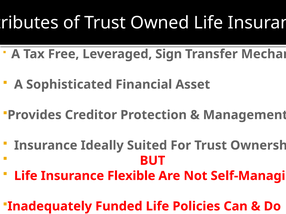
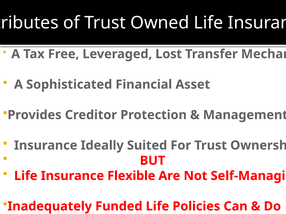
Sign: Sign -> Lost
